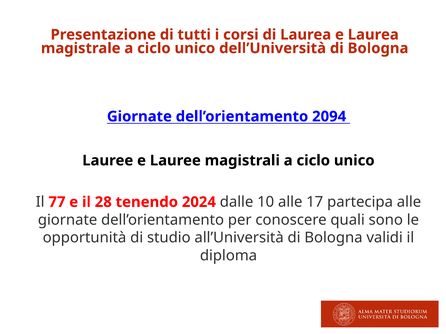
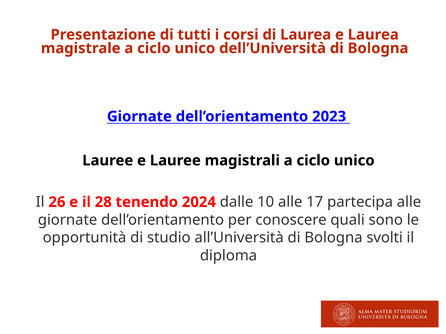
2094: 2094 -> 2023
77: 77 -> 26
validi: validi -> svolti
